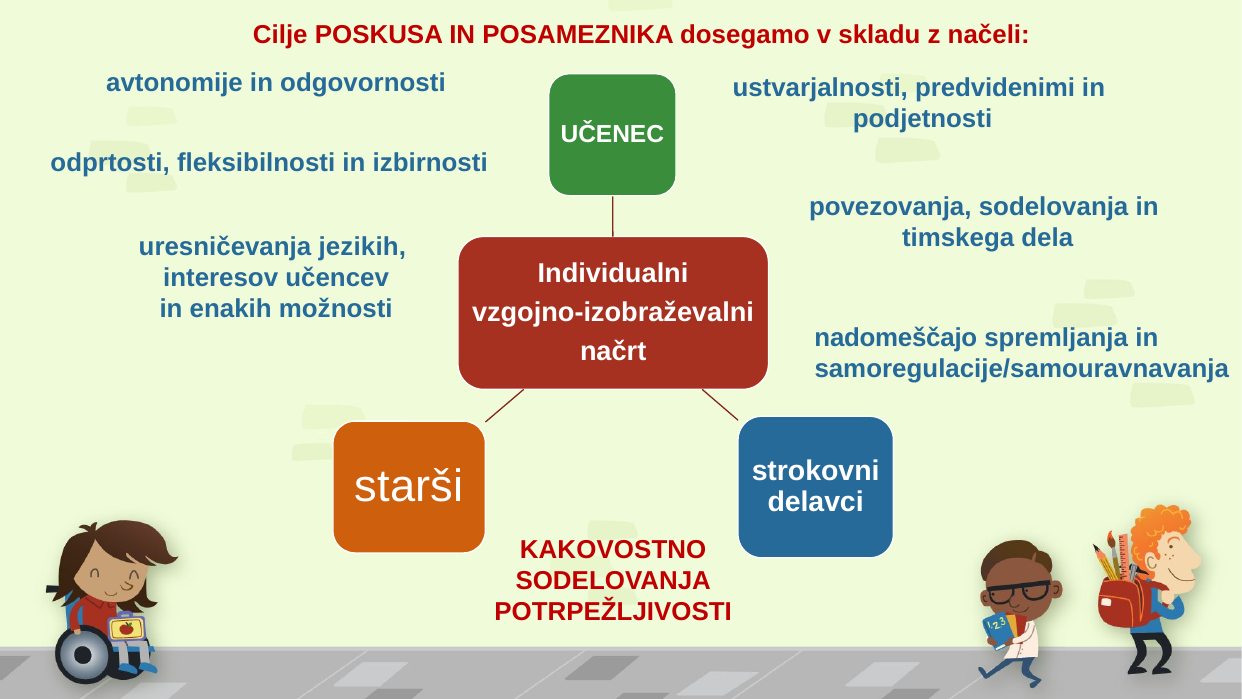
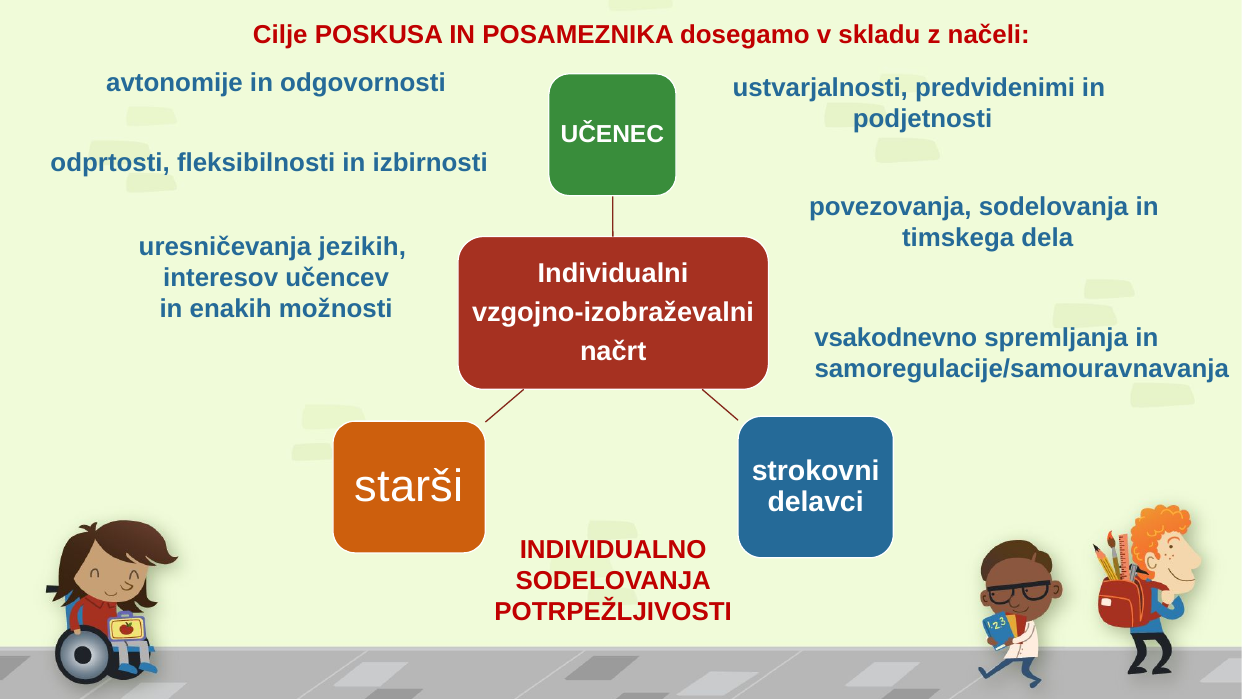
nadomeščajo: nadomeščajo -> vsakodnevno
KAKOVOSTNO: KAKOVOSTNO -> INDIVIDUALNO
